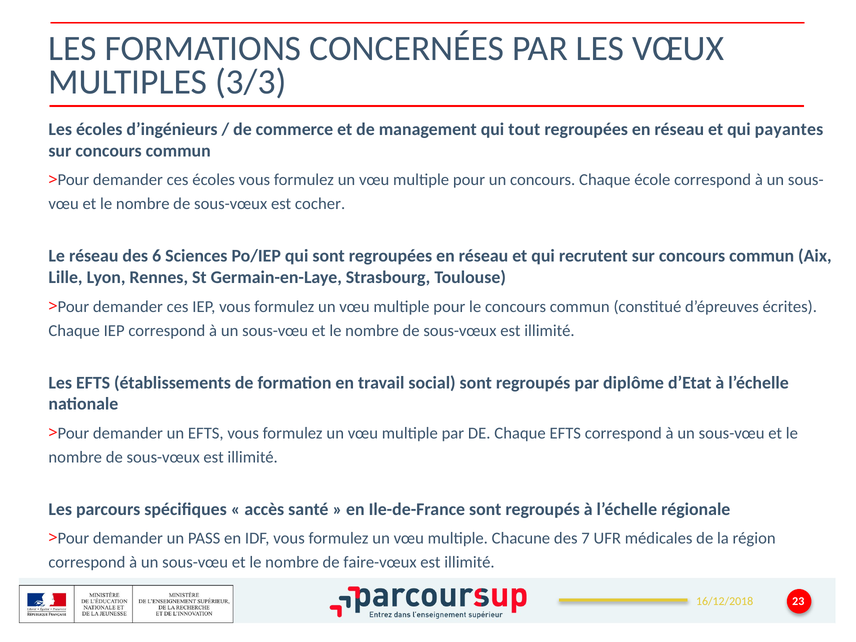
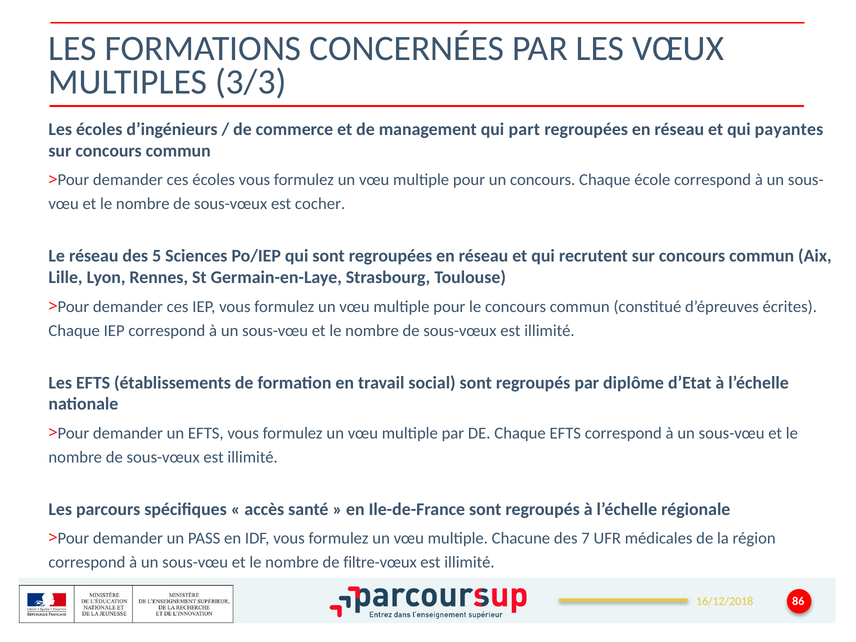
tout: tout -> part
6: 6 -> 5
faire-vœux: faire-vœux -> filtre-vœux
23: 23 -> 86
